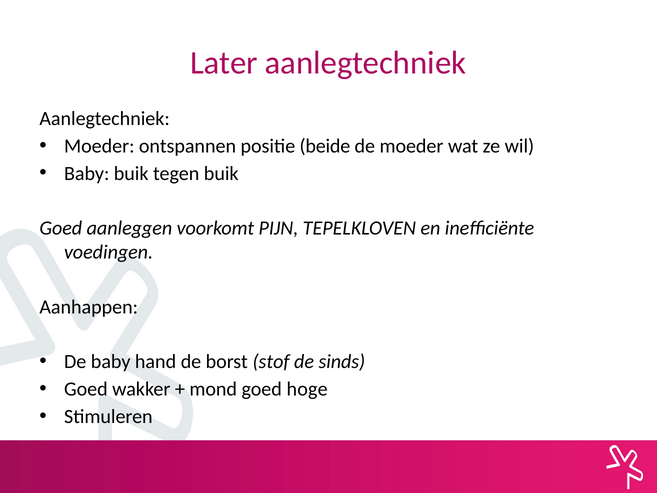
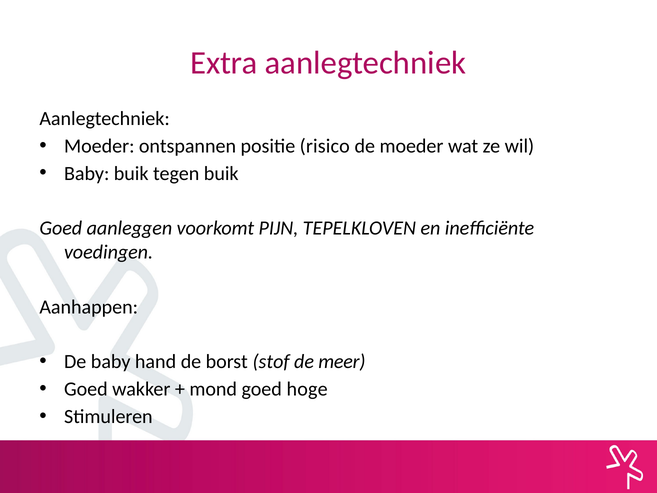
Later: Later -> Extra
beide: beide -> risico
sinds: sinds -> meer
